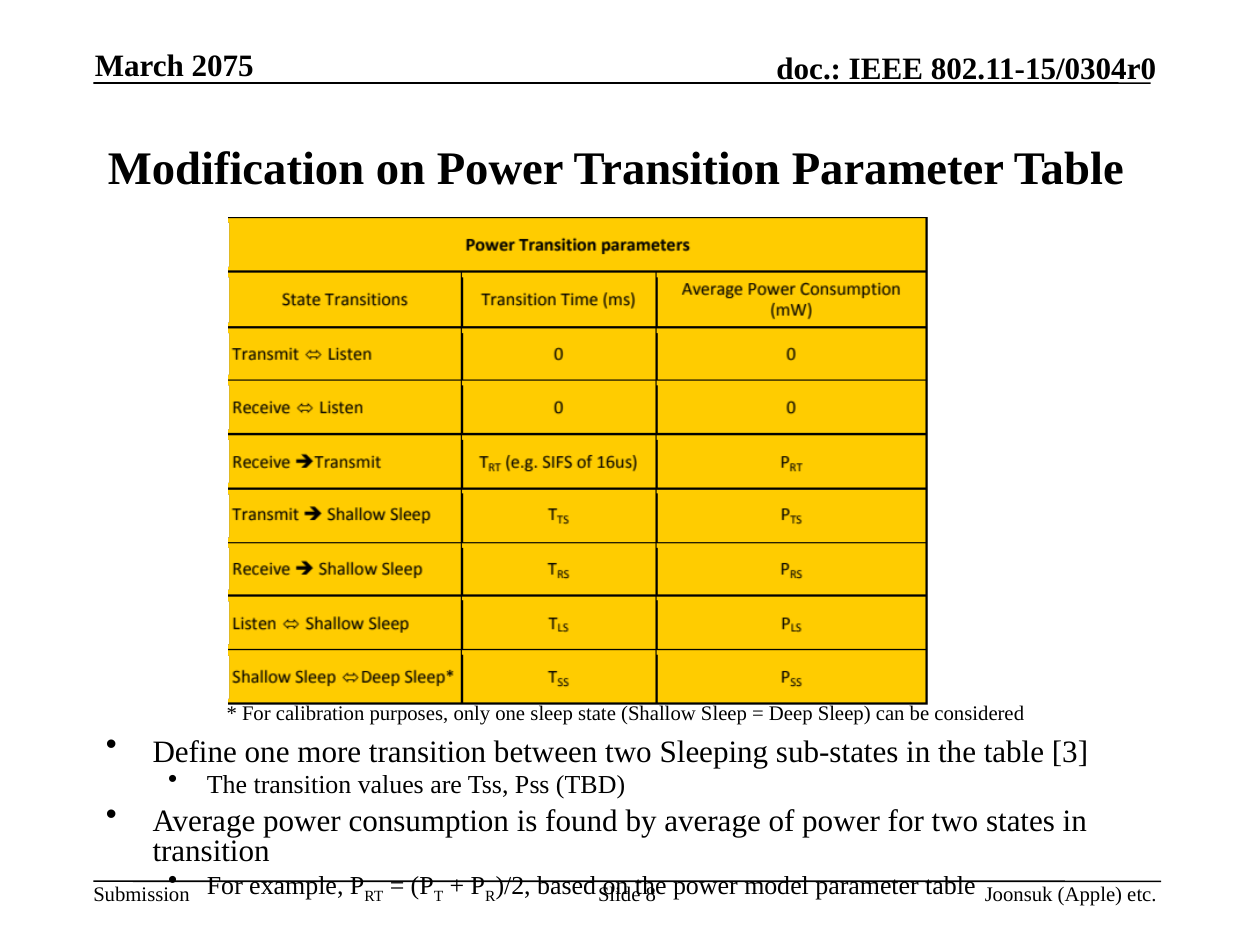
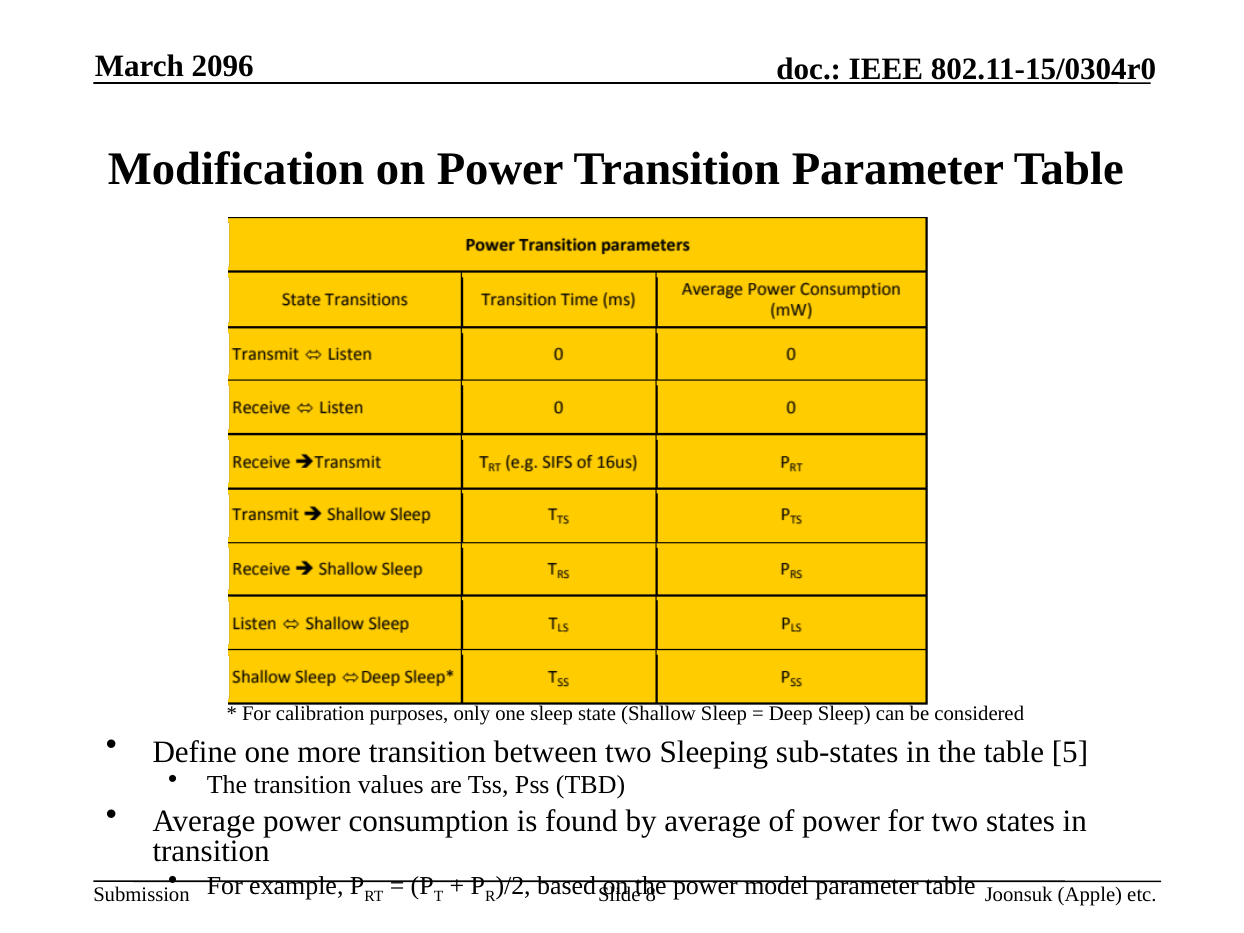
2075: 2075 -> 2096
3: 3 -> 5
